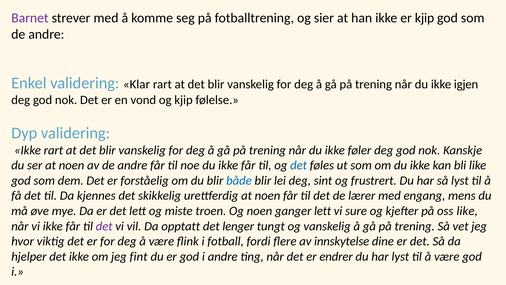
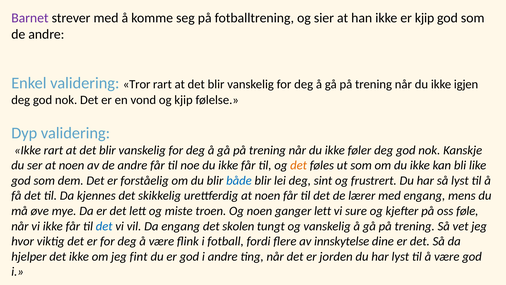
Klar: Klar -> Tror
det at (299, 165) colour: blue -> orange
oss like: like -> føle
det at (104, 226) colour: purple -> blue
Da opptatt: opptatt -> engang
lenger: lenger -> skolen
endrer: endrer -> jorden
